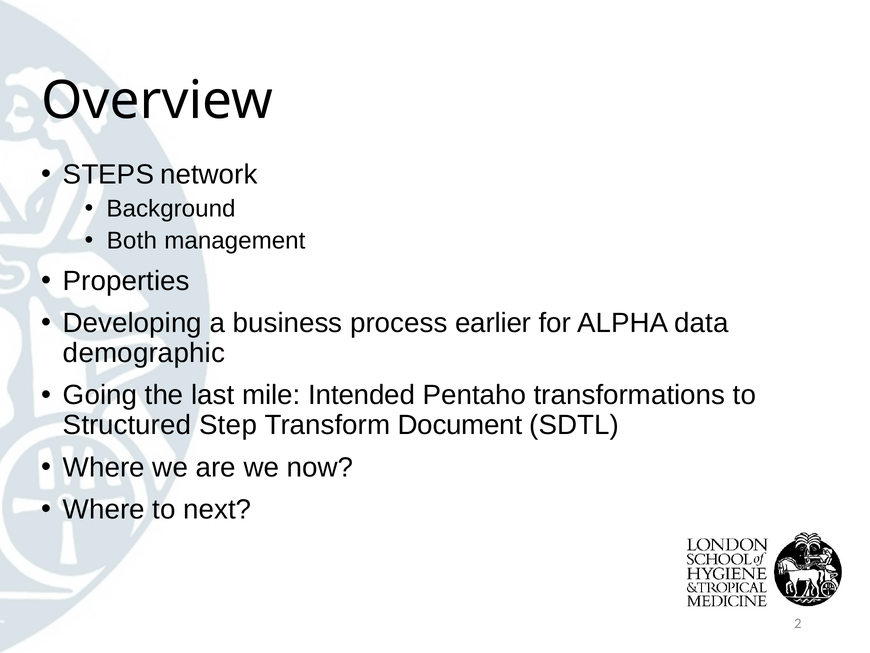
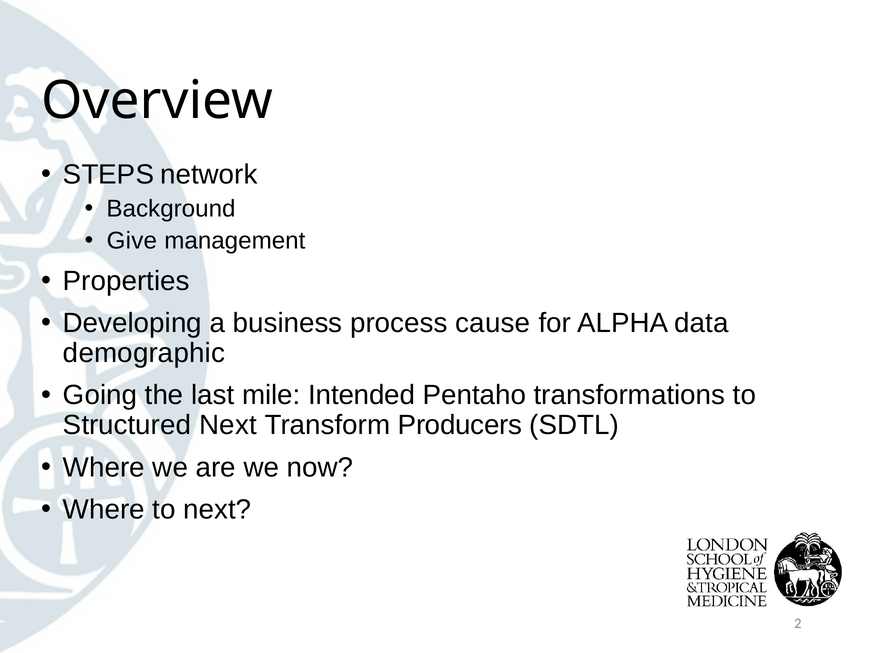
Both: Both -> Give
earlier: earlier -> cause
Structured Step: Step -> Next
Document: Document -> Producers
